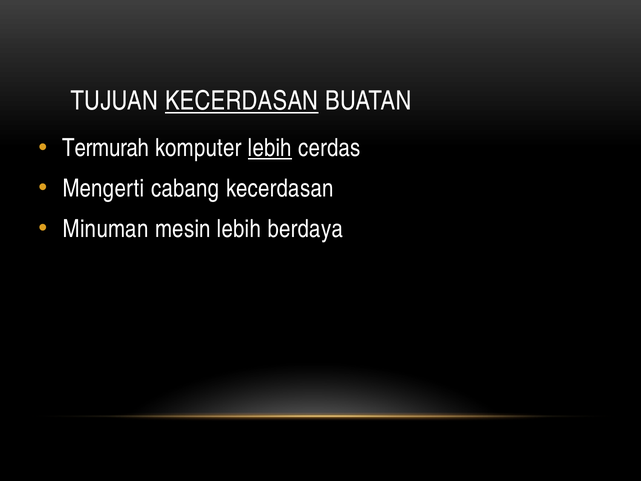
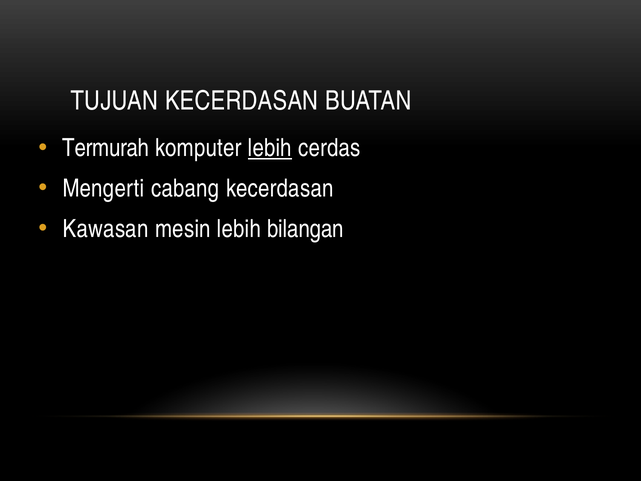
KECERDASAN at (242, 101) underline: present -> none
Minuman: Minuman -> Kawasan
berdaya: berdaya -> bilangan
